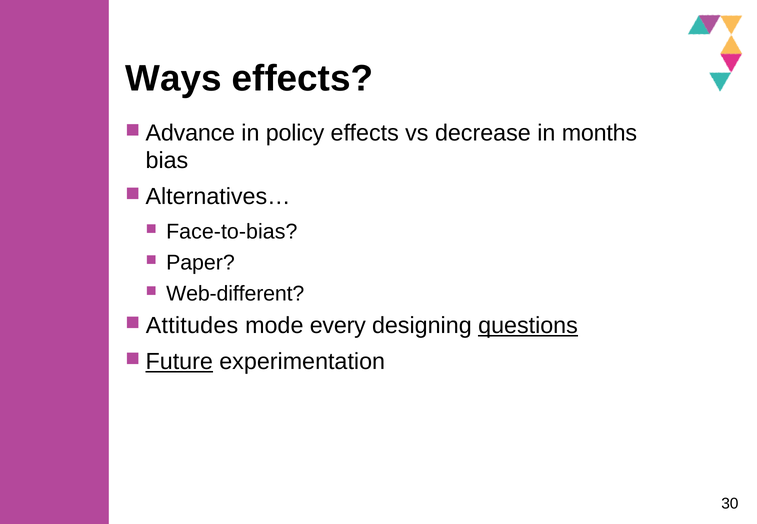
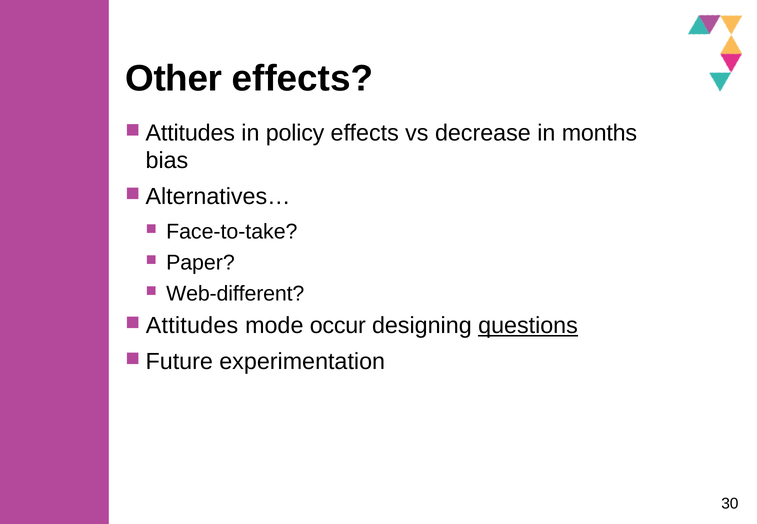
Ways: Ways -> Other
Advance at (190, 133): Advance -> Attitudes
Face-to-bias: Face-to-bias -> Face-to-take
every: every -> occur
Future underline: present -> none
